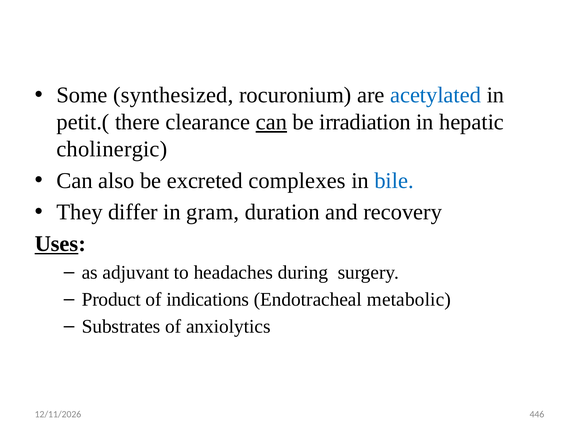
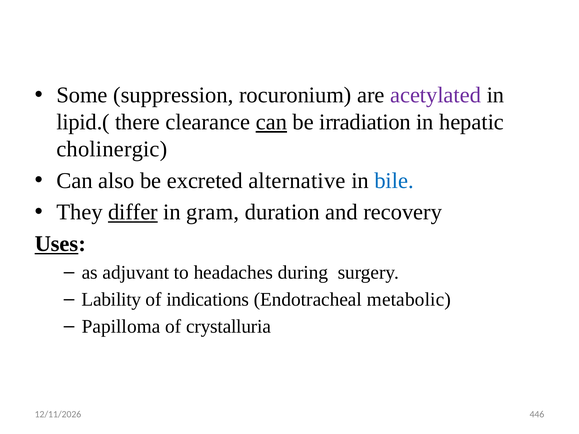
synthesized: synthesized -> suppression
acetylated colour: blue -> purple
petit.(: petit.( -> lipid.(
complexes: complexes -> alternative
differ underline: none -> present
Product: Product -> Lability
Substrates: Substrates -> Papilloma
anxiolytics: anxiolytics -> crystalluria
